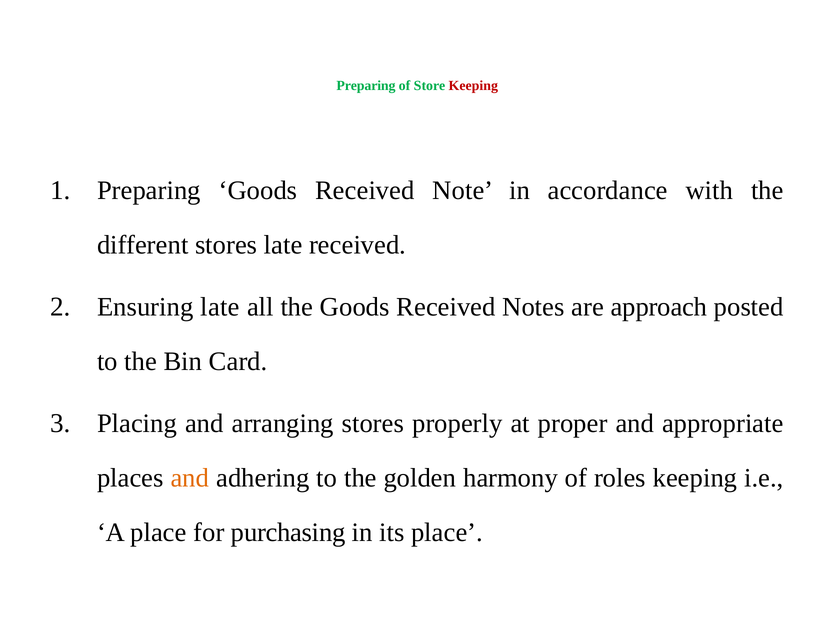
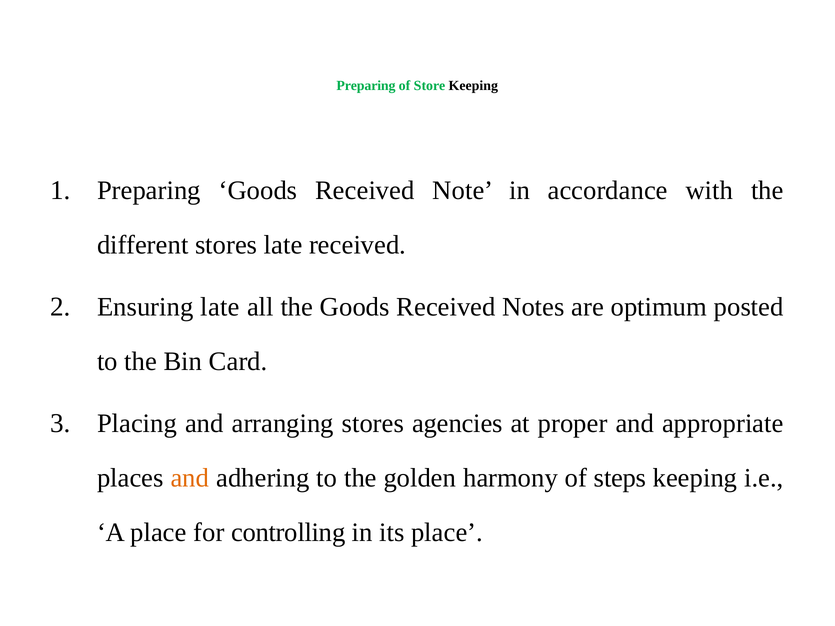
Keeping at (473, 86) colour: red -> black
approach: approach -> optimum
properly: properly -> agencies
roles: roles -> steps
purchasing: purchasing -> controlling
